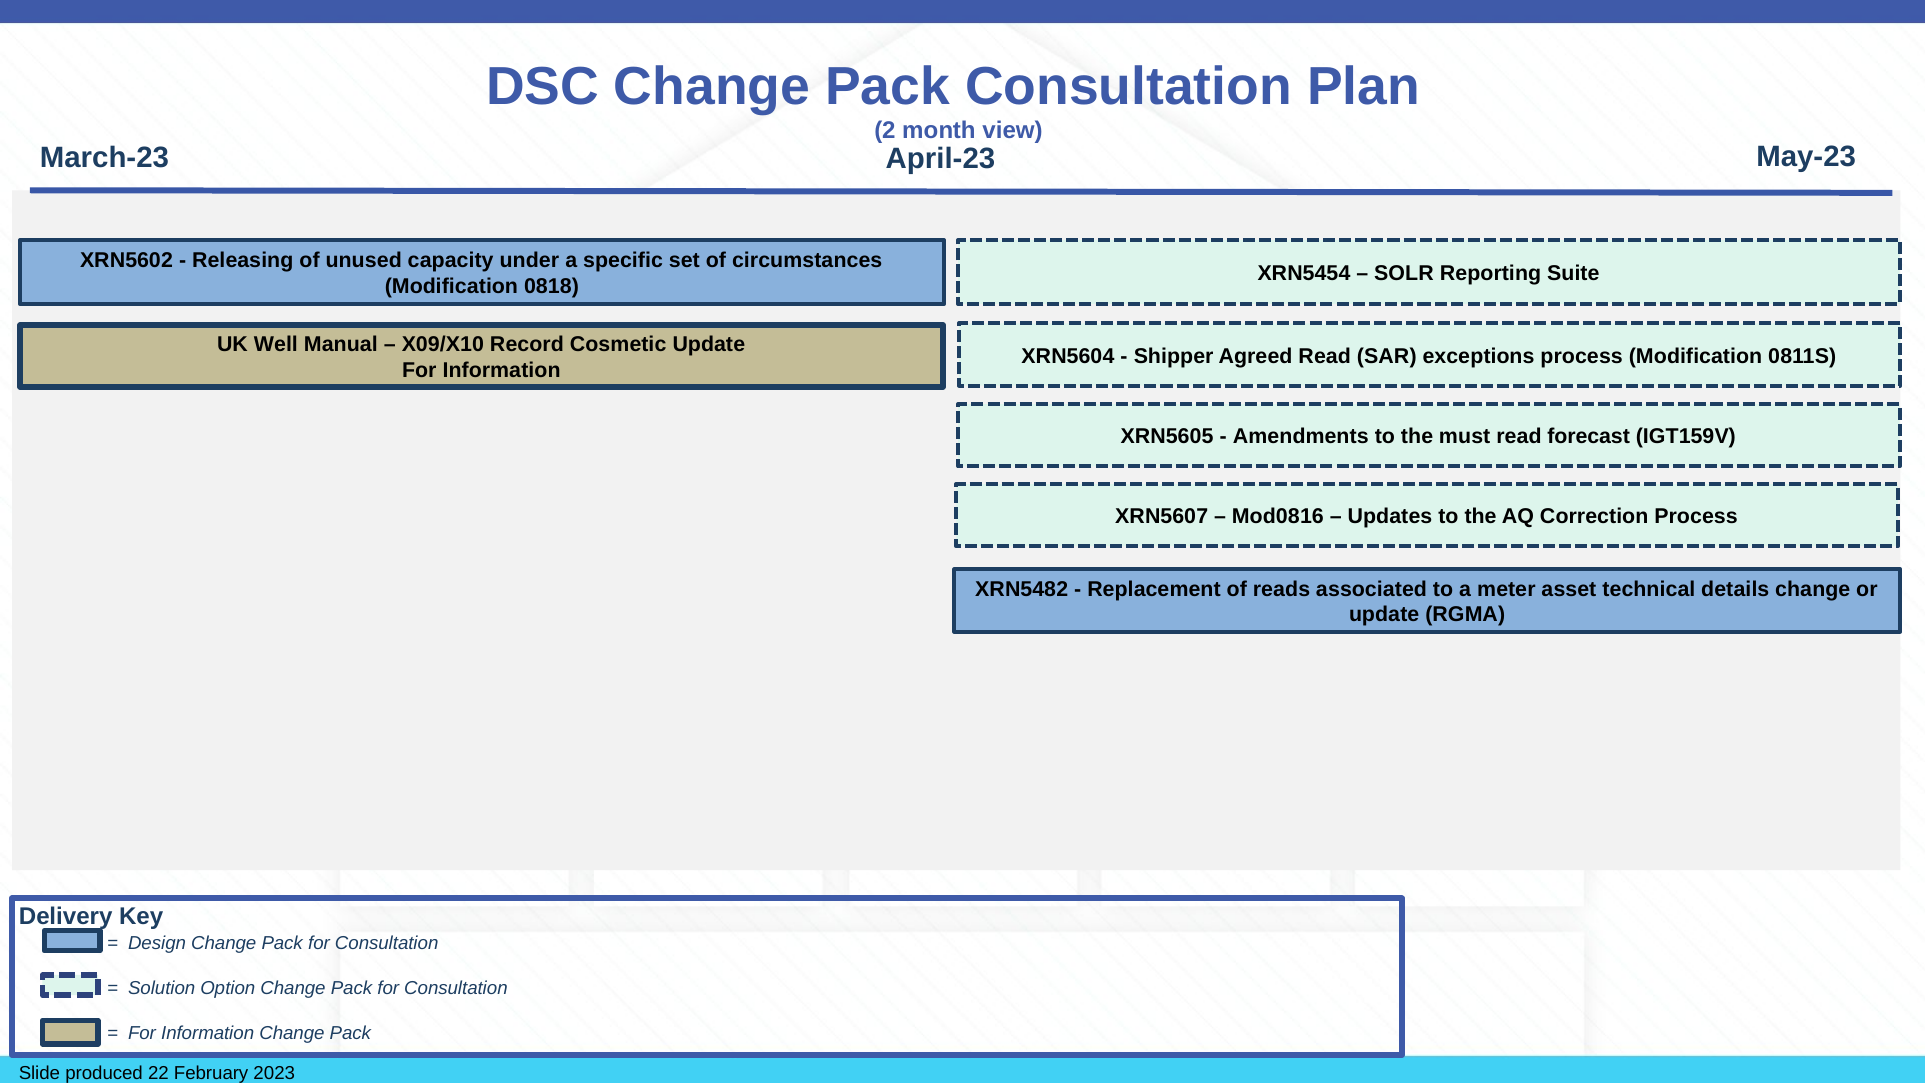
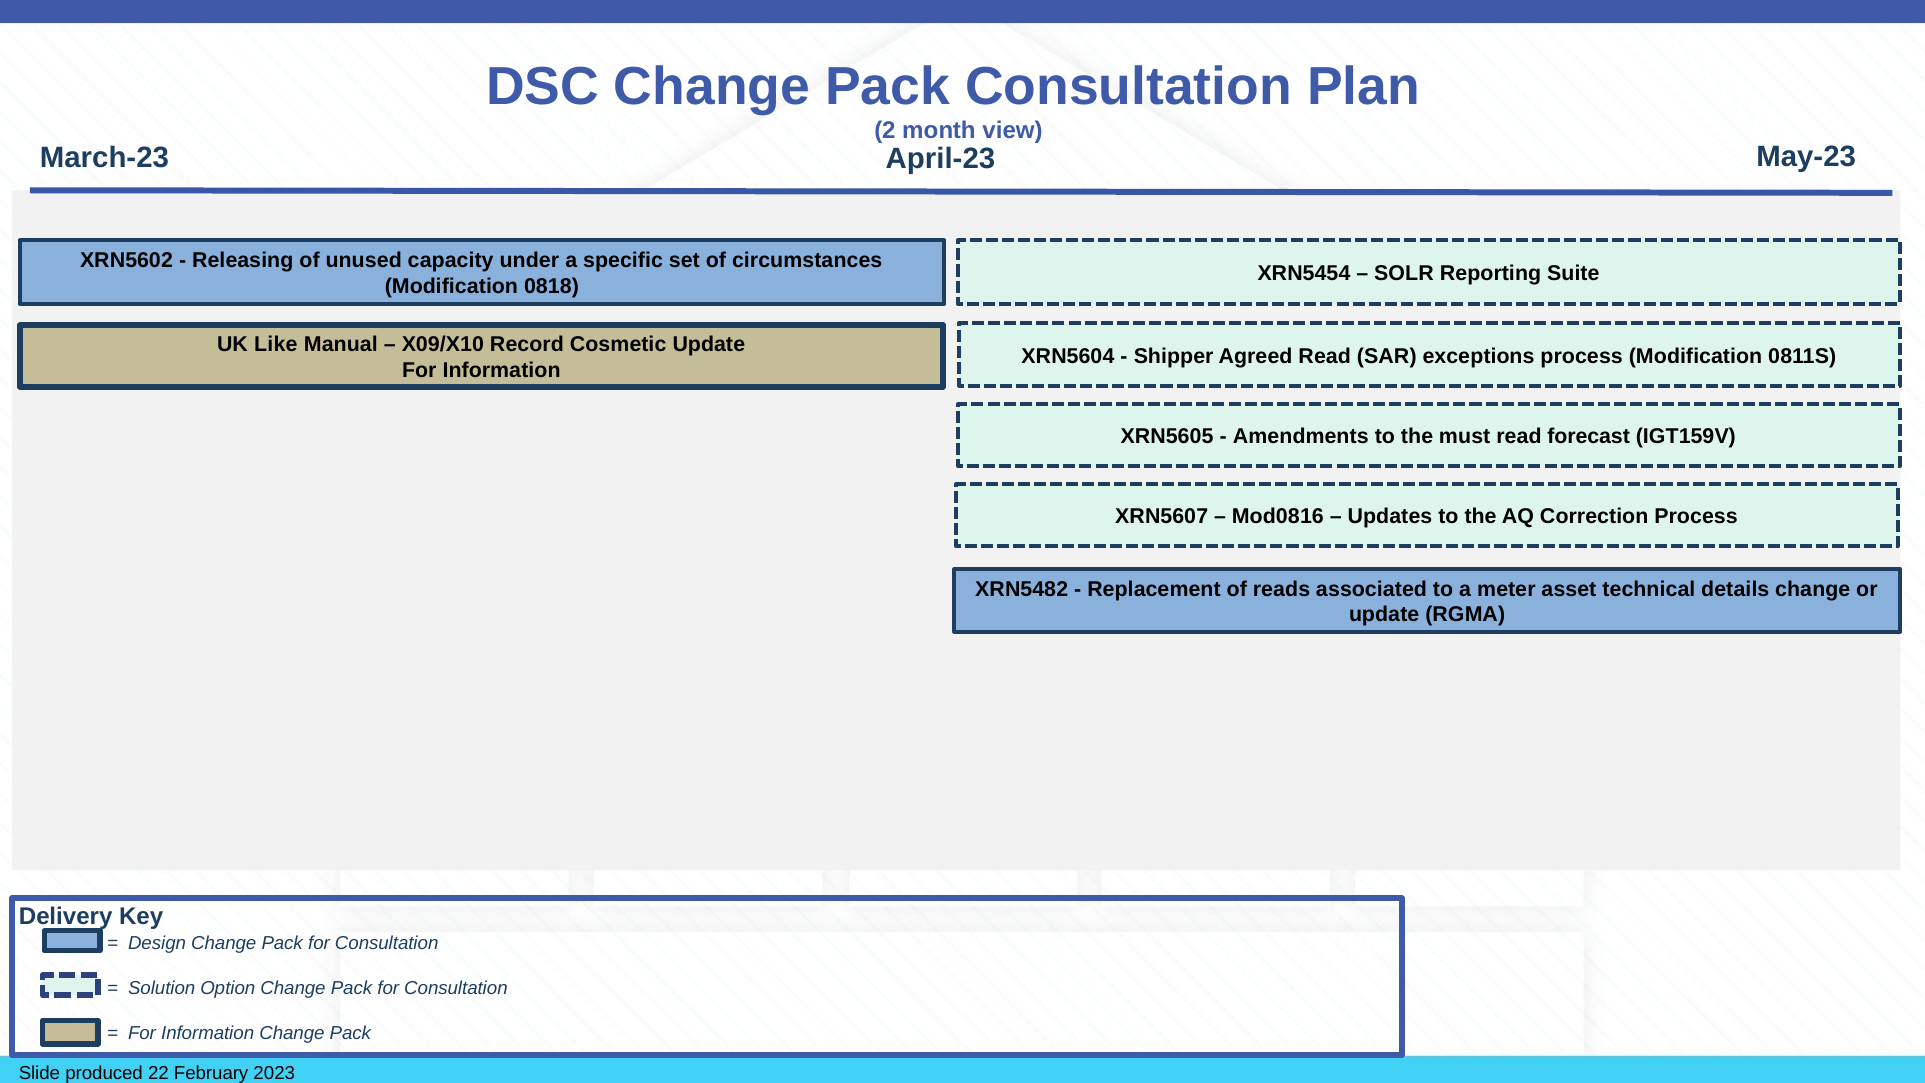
Well: Well -> Like
